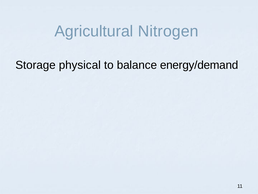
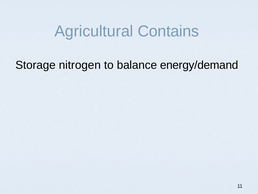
Nitrogen: Nitrogen -> Contains
physical: physical -> nitrogen
